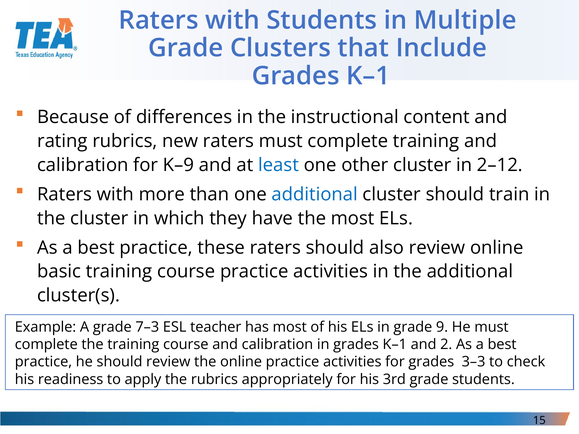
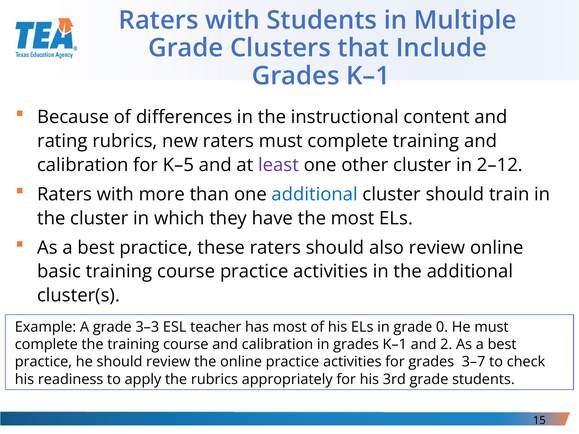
K–9: K–9 -> K–5
least colour: blue -> purple
7–3: 7–3 -> 3–3
9: 9 -> 0
3–3: 3–3 -> 3–7
